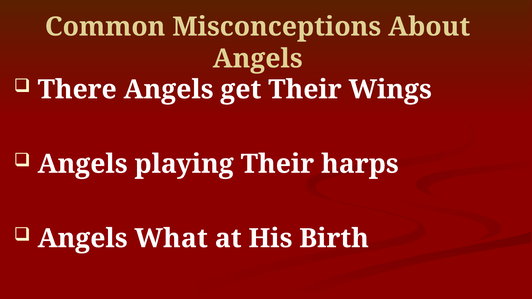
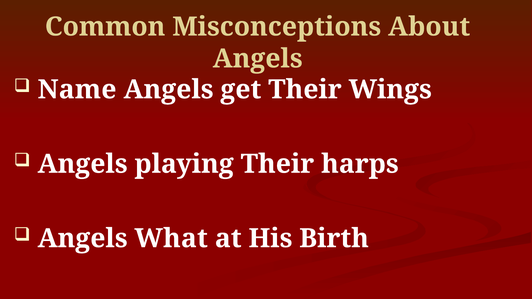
There: There -> Name
